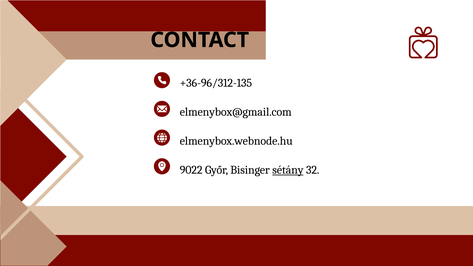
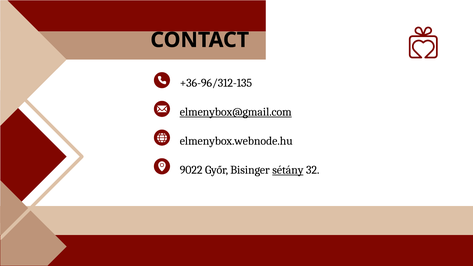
elmenybox@gmail.com underline: none -> present
